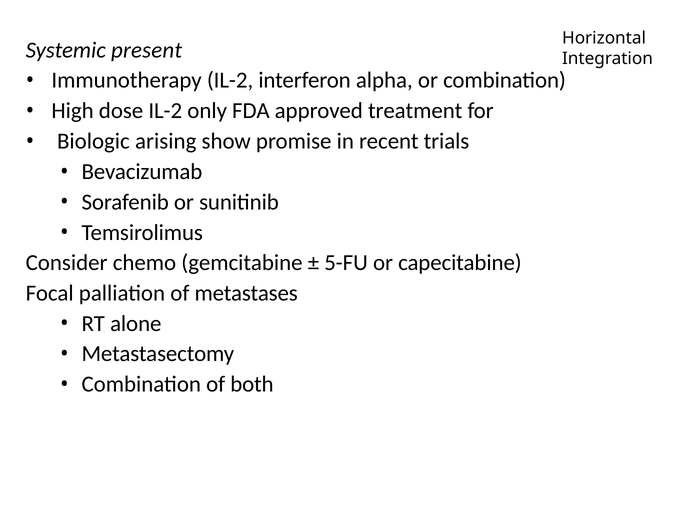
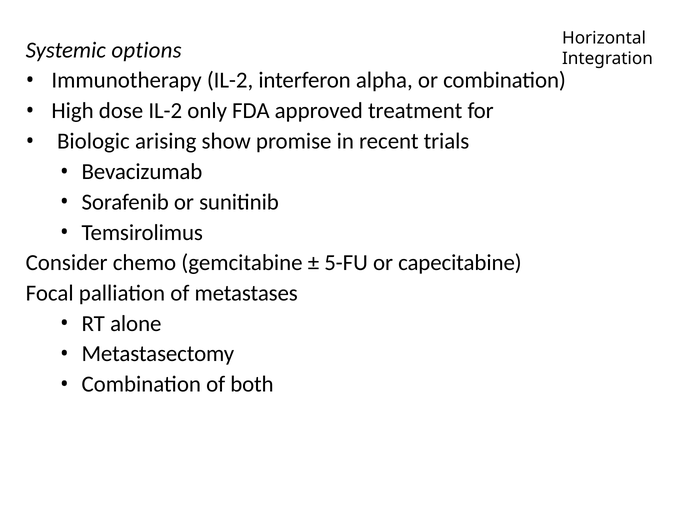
present: present -> options
